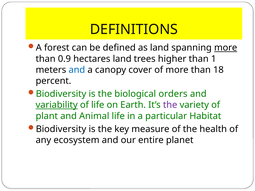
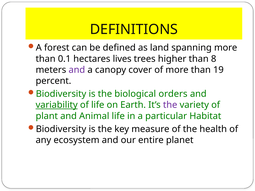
more at (226, 48) underline: present -> none
0.9: 0.9 -> 0.1
hectares land: land -> lives
1: 1 -> 8
and at (77, 70) colour: blue -> purple
18: 18 -> 19
